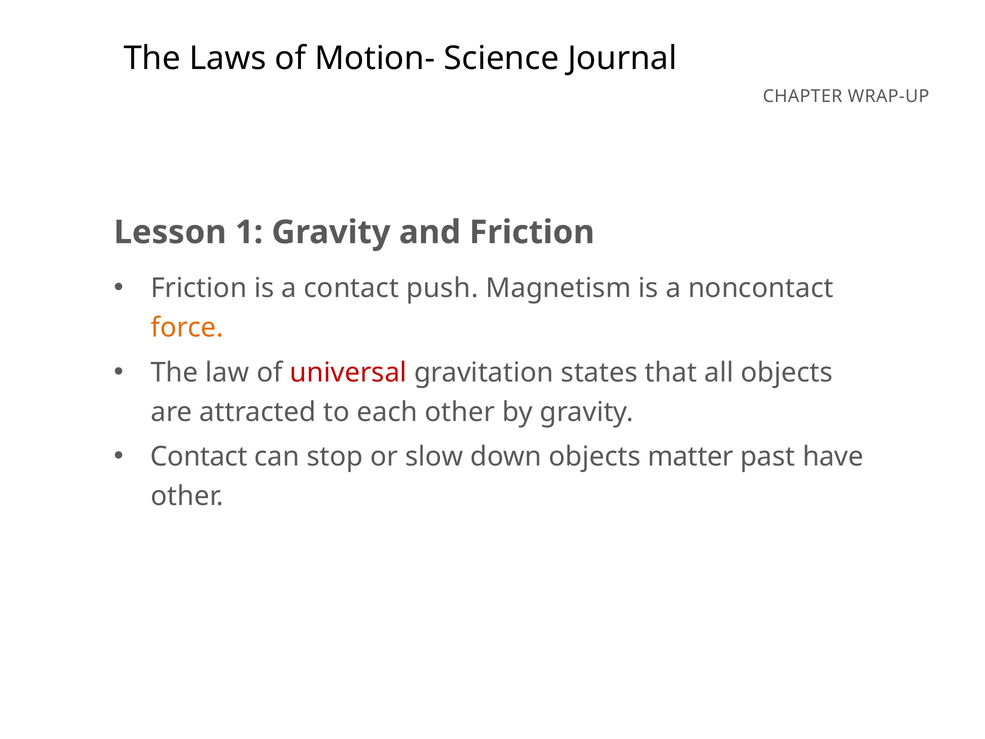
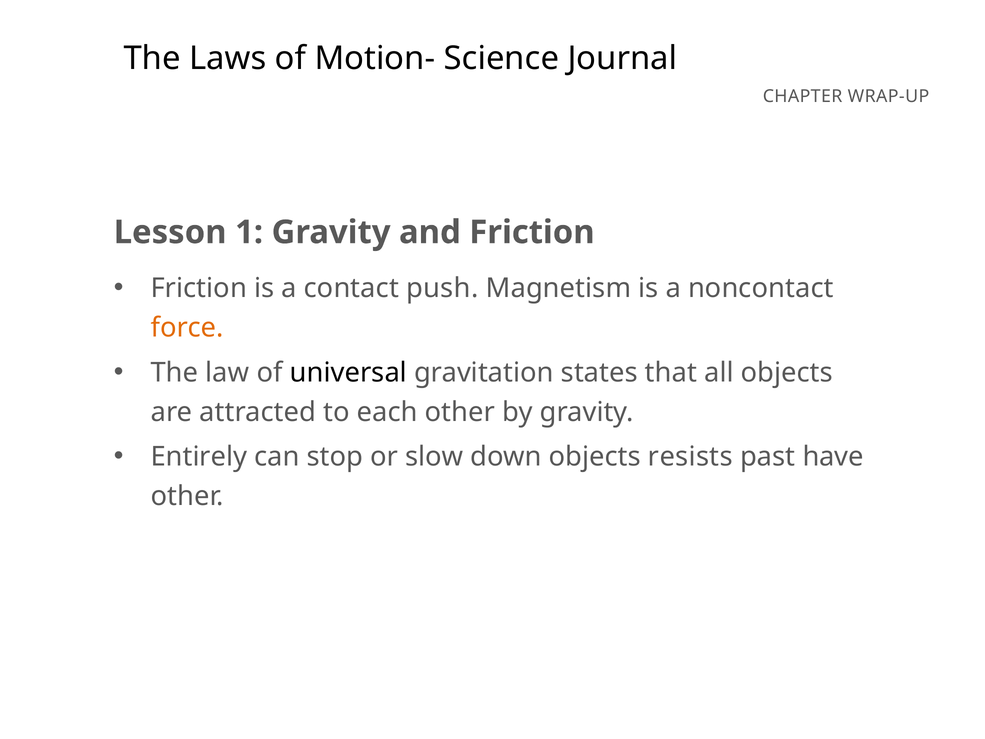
universal colour: red -> black
Contact at (199, 457): Contact -> Entirely
matter: matter -> resists
